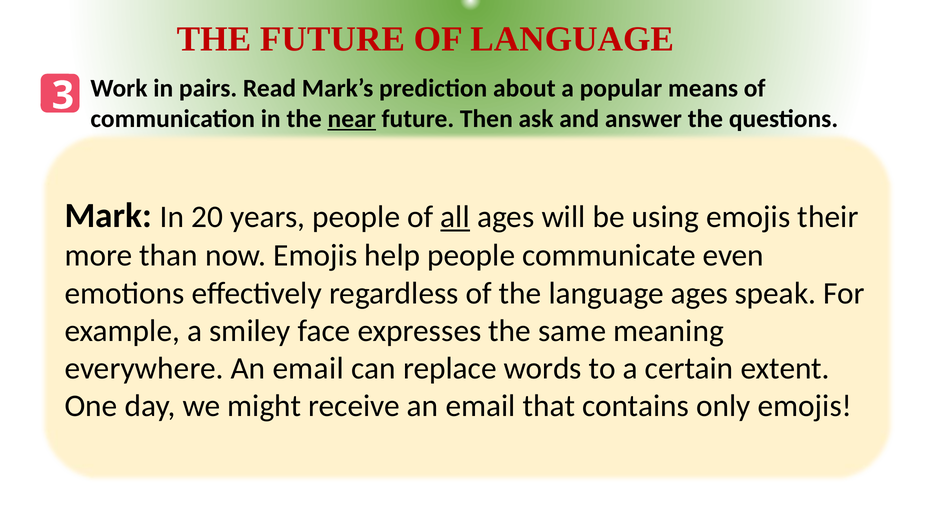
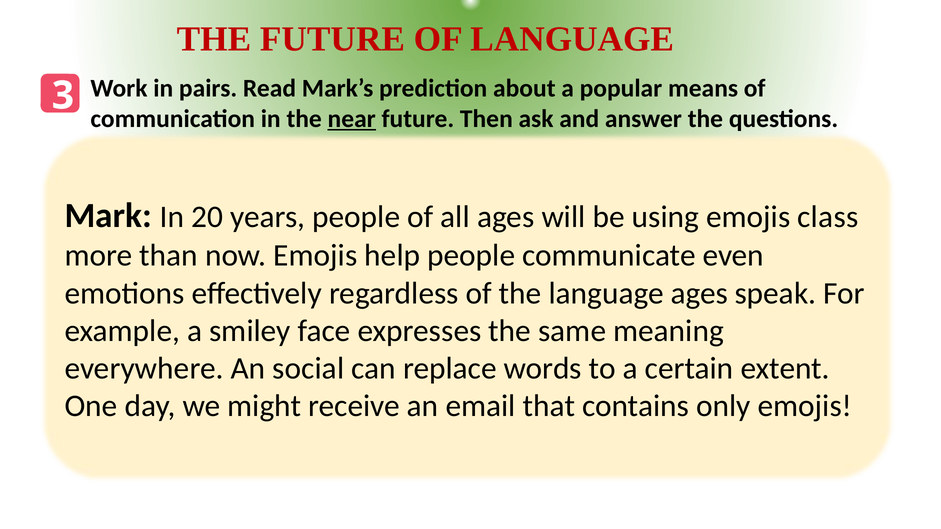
all underline: present -> none
their: their -> class
everywhere An email: email -> social
